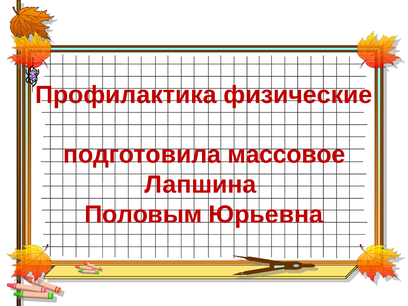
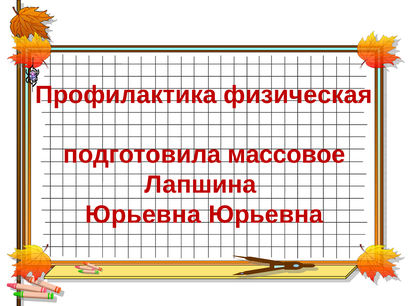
физические: физические -> физическая
Половым at (143, 215): Половым -> Юрьевна
